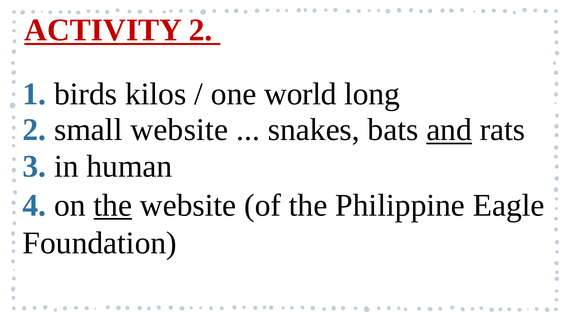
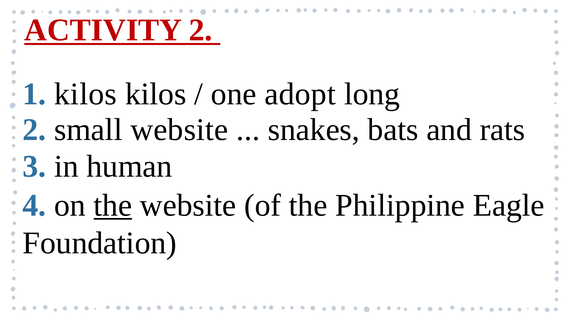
1 birds: birds -> kilos
world: world -> adopt
and underline: present -> none
